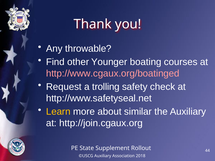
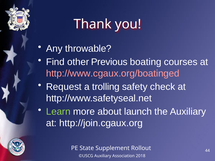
Younger: Younger -> Previous
Learn colour: yellow -> light green
similar: similar -> launch
